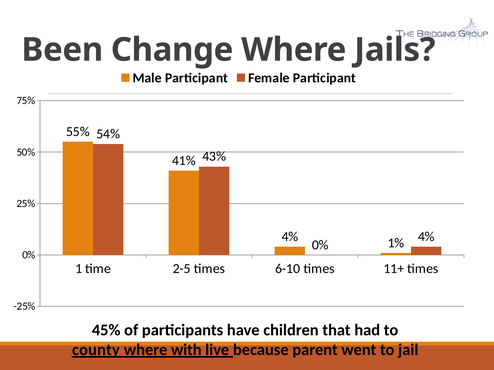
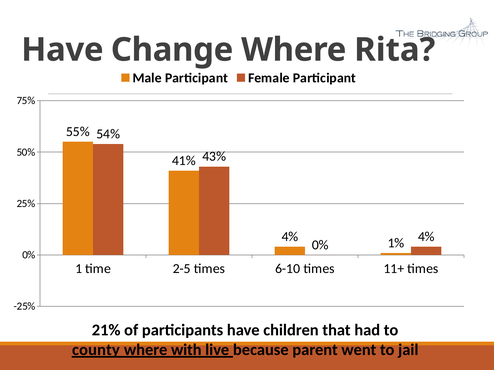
Been at (62, 50): Been -> Have
Jails: Jails -> Rita
45%: 45% -> 21%
